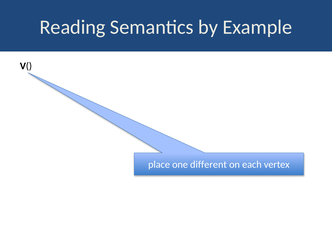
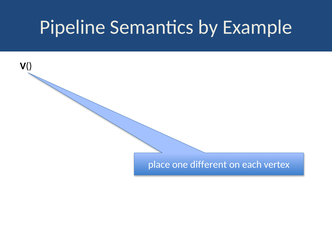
Reading: Reading -> Pipeline
